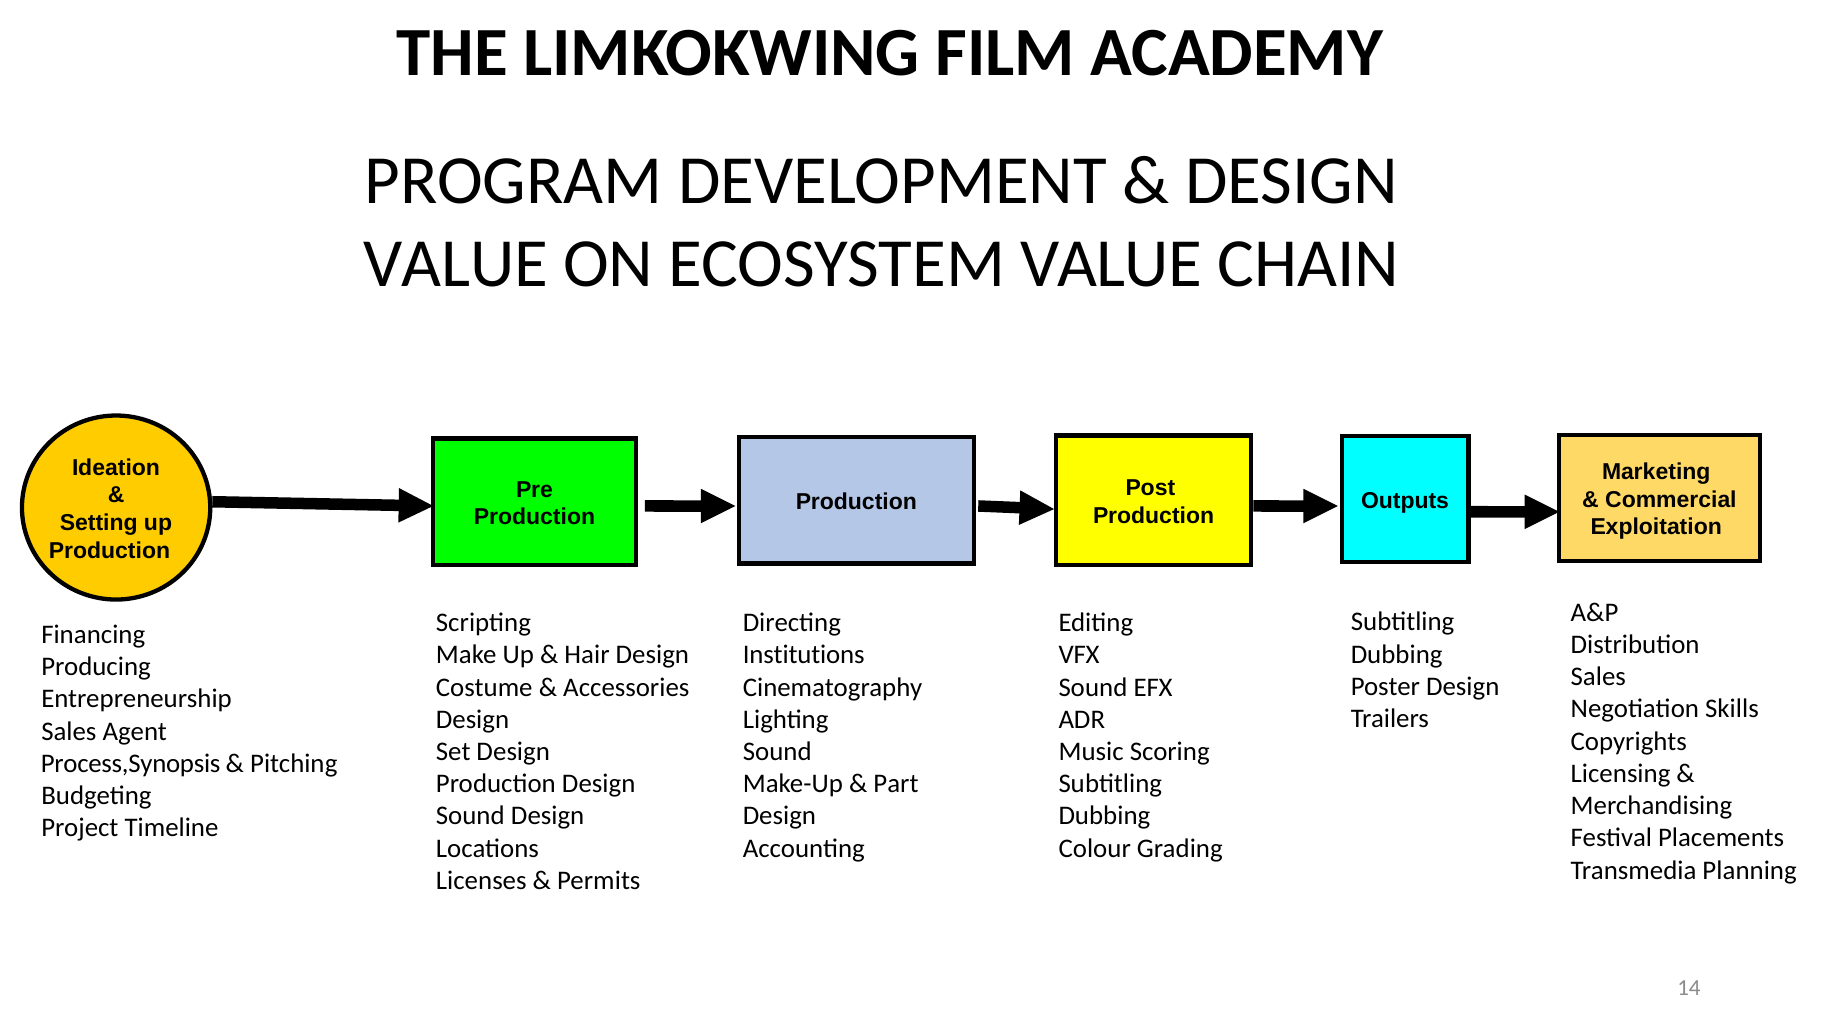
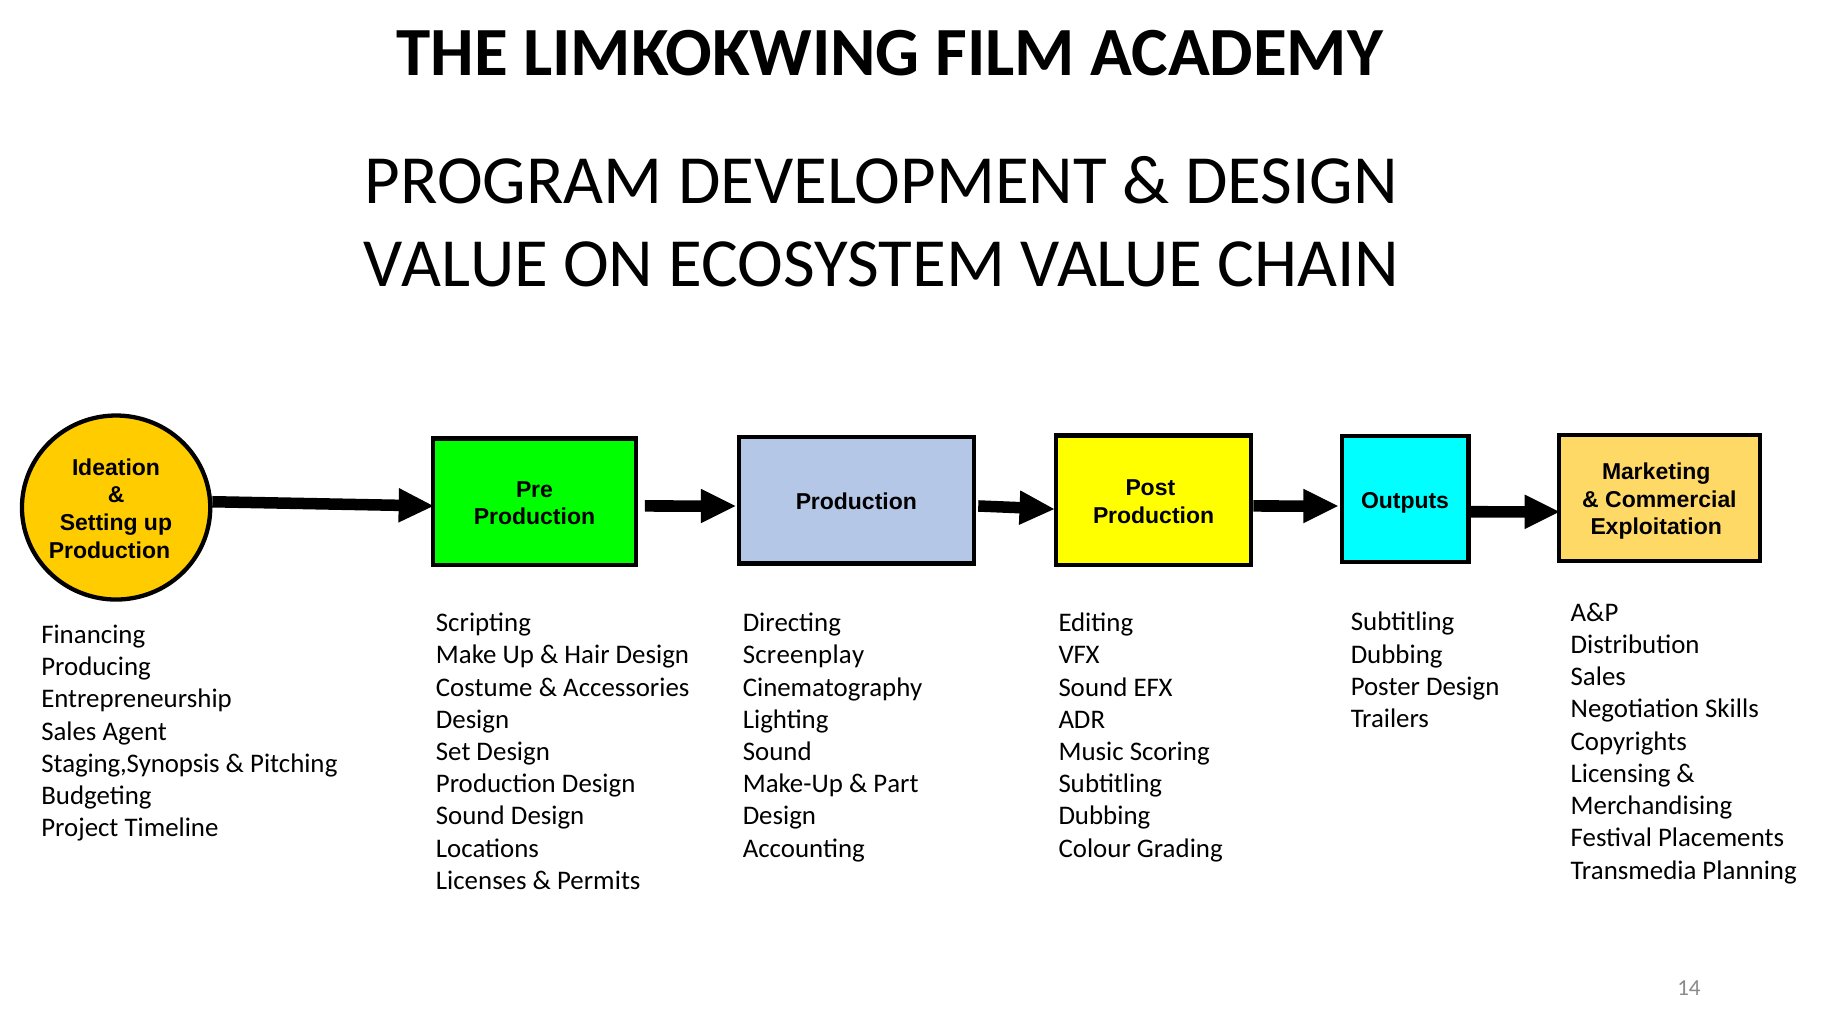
Institutions: Institutions -> Screenplay
Process,Synopsis: Process,Synopsis -> Staging,Synopsis
